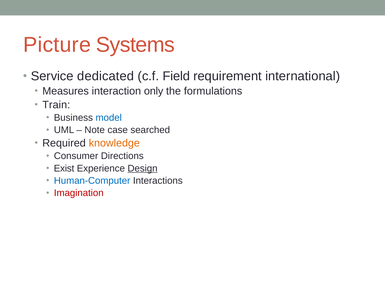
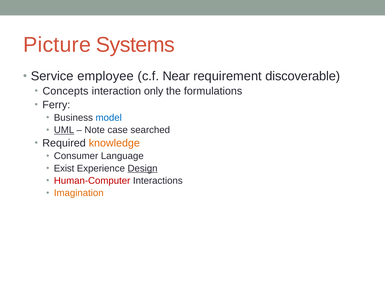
dedicated: dedicated -> employee
Field: Field -> Near
international: international -> discoverable
Measures: Measures -> Concepts
Train: Train -> Ferry
UML underline: none -> present
Directions: Directions -> Language
Human-Computer colour: blue -> red
Imagination colour: red -> orange
